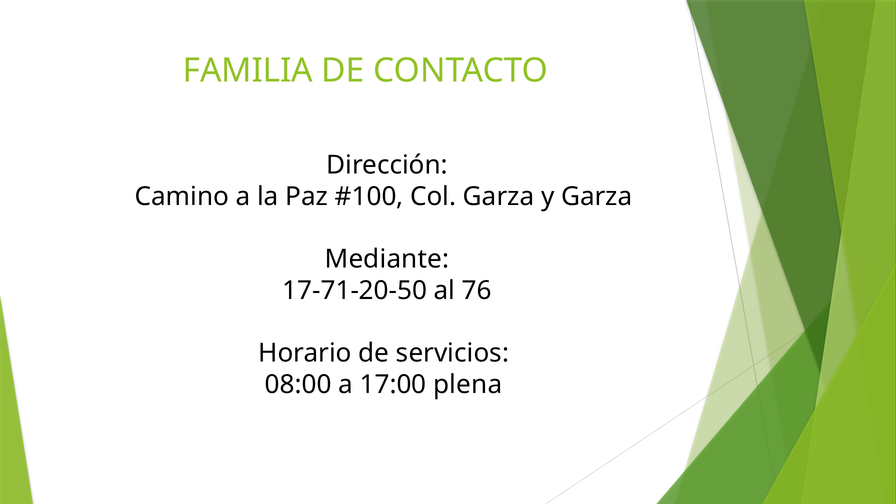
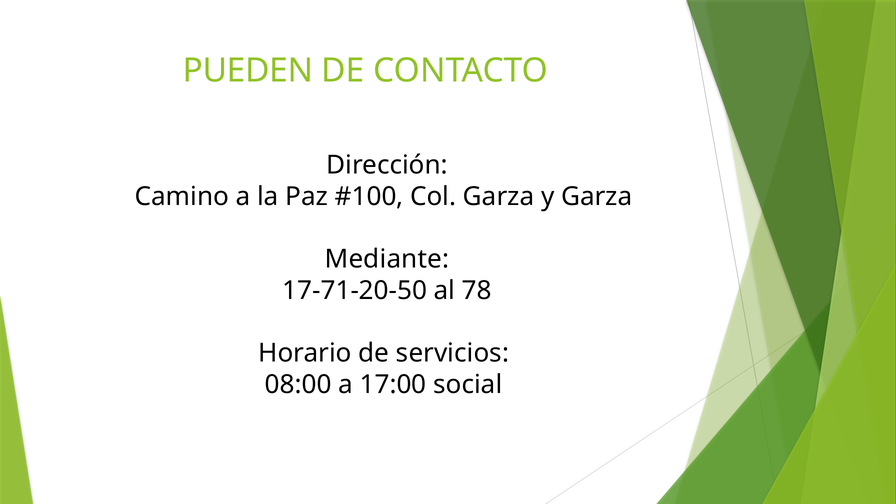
FAMILIA: FAMILIA -> PUEDEN
76: 76 -> 78
plena: plena -> social
